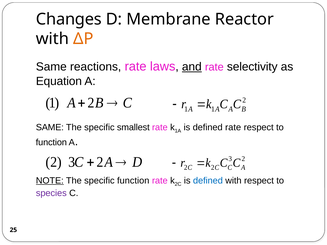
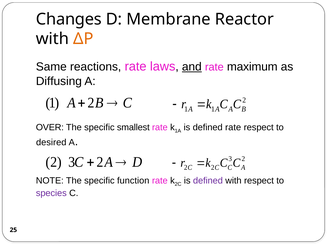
selectivity: selectivity -> maximum
Equation: Equation -> Diffusing
SAME at (50, 127): SAME -> OVER
function at (51, 143): function -> desired
NOTE underline: present -> none
defined at (208, 181) colour: blue -> purple
